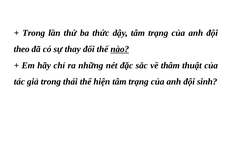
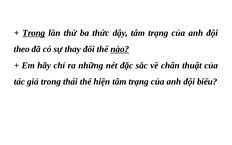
Trong at (34, 33) underline: none -> present
thâm: thâm -> chân
sinh: sinh -> biểu
